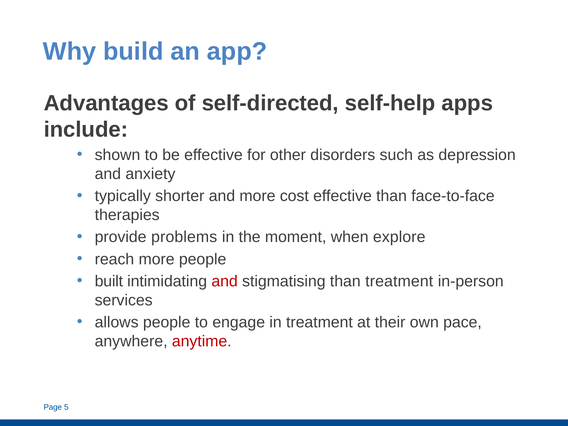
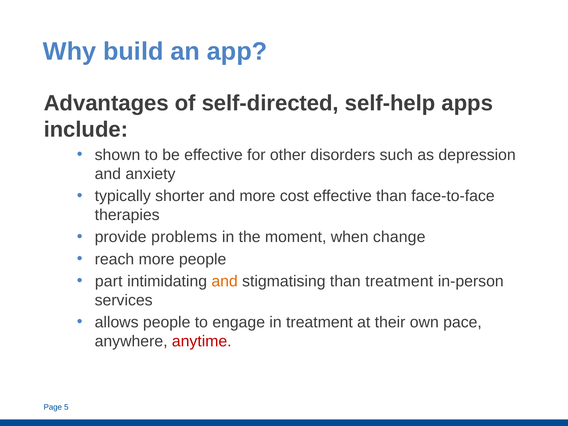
explore: explore -> change
built: built -> part
and at (225, 281) colour: red -> orange
